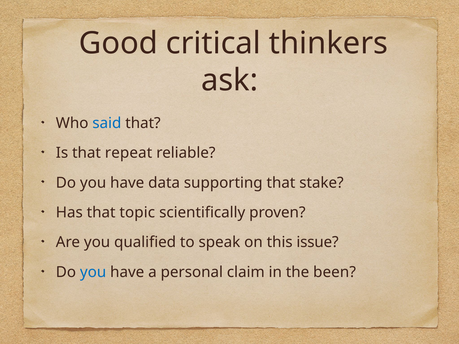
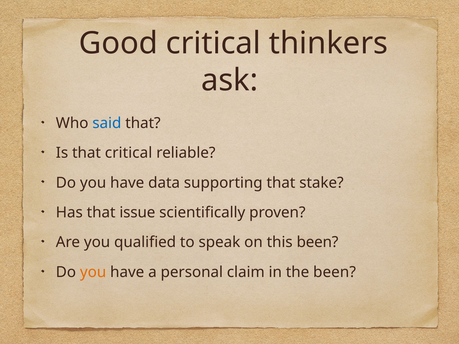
that repeat: repeat -> critical
topic: topic -> issue
this issue: issue -> been
you at (93, 272) colour: blue -> orange
